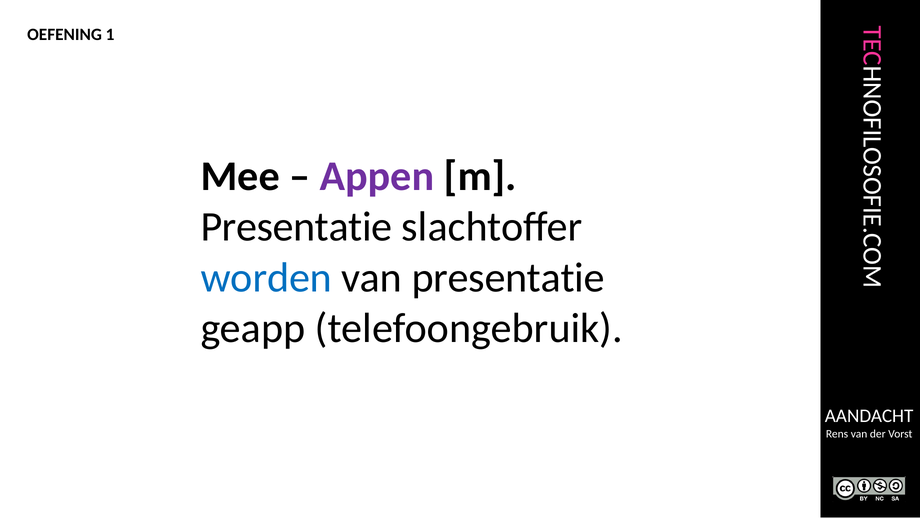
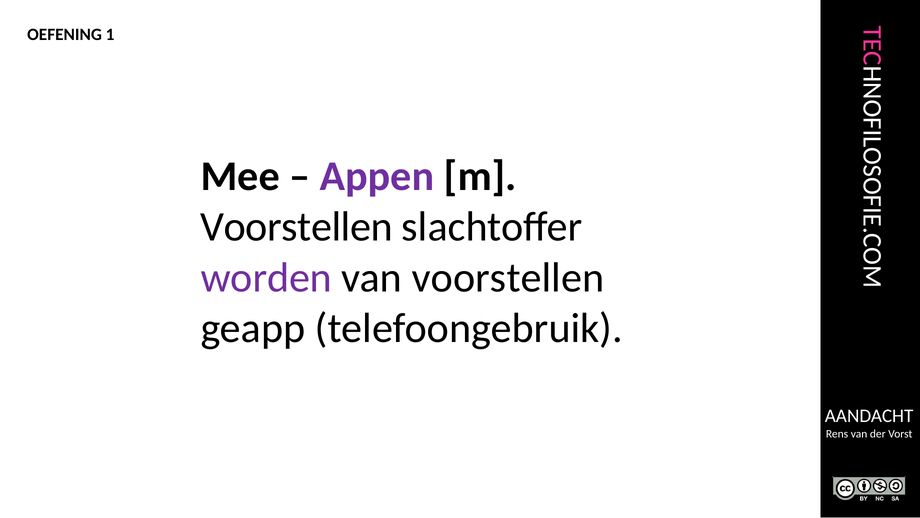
Presentatie at (296, 227): Presentatie -> Voorstellen
worden colour: blue -> purple
van presentatie: presentatie -> voorstellen
